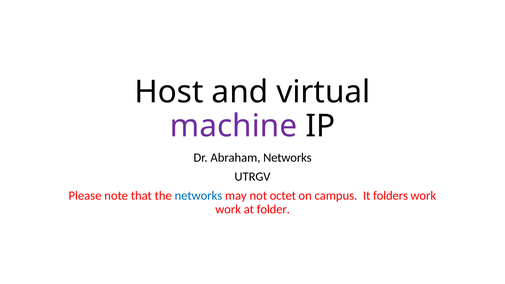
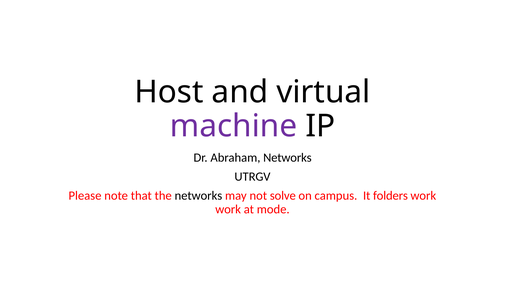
networks at (198, 196) colour: blue -> black
octet: octet -> solve
folder: folder -> mode
